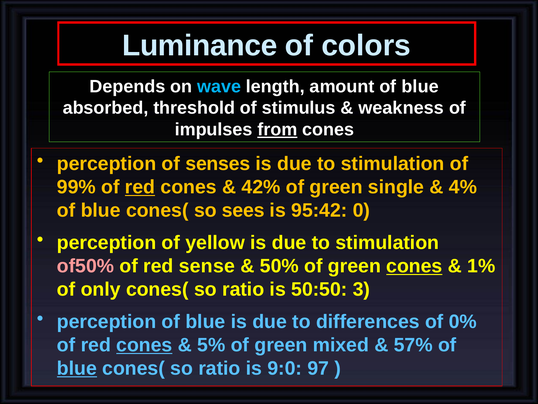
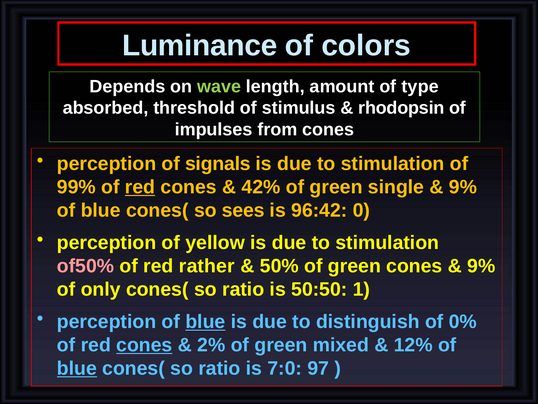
wave colour: light blue -> light green
amount of blue: blue -> type
weakness: weakness -> rhodopsin
from underline: present -> none
senses: senses -> signals
4% at (463, 187): 4% -> 9%
95:42: 95:42 -> 96:42
sense: sense -> rather
cones at (414, 266) underline: present -> none
1% at (481, 266): 1% -> 9%
3: 3 -> 1
blue at (205, 321) underline: none -> present
differences: differences -> distinguish
5%: 5% -> 2%
57%: 57% -> 12%
9:0: 9:0 -> 7:0
